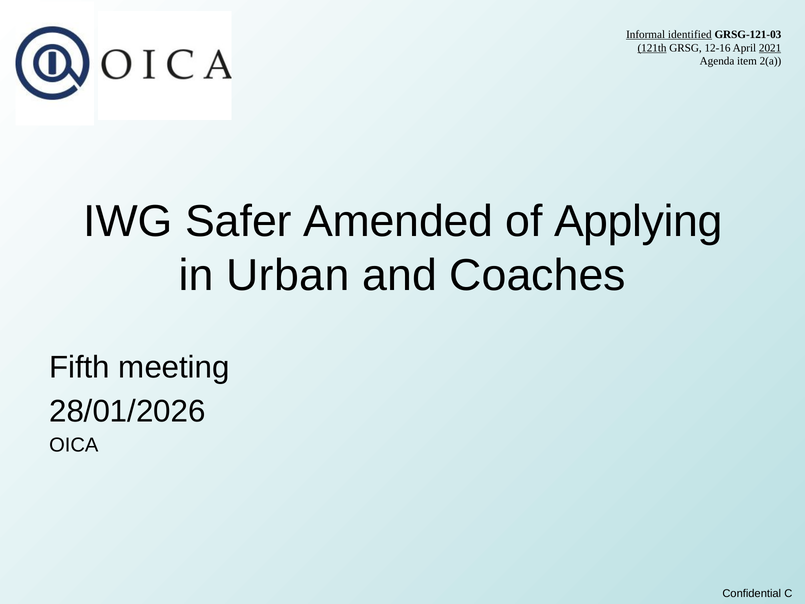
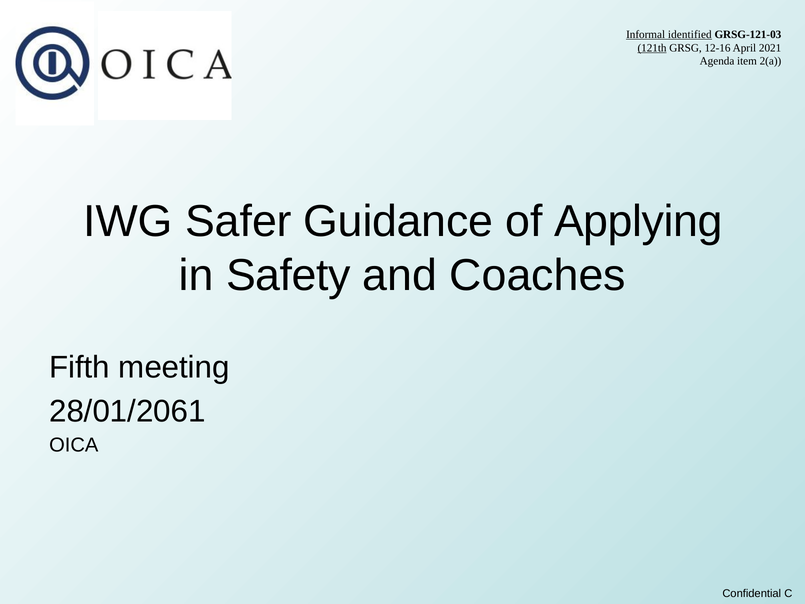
2021 underline: present -> none
Amended: Amended -> Guidance
Urban: Urban -> Safety
28/01/2026: 28/01/2026 -> 28/01/2061
